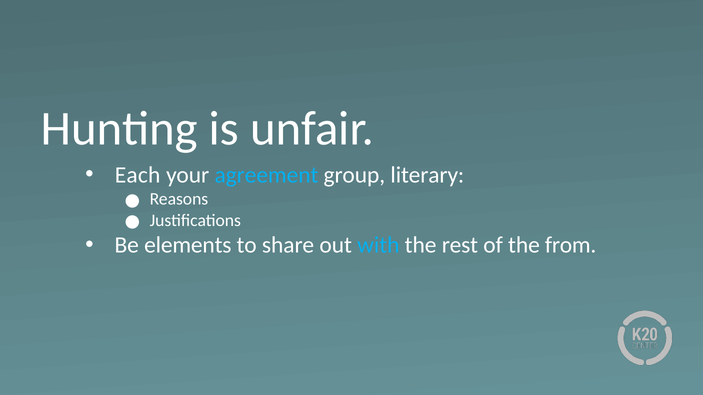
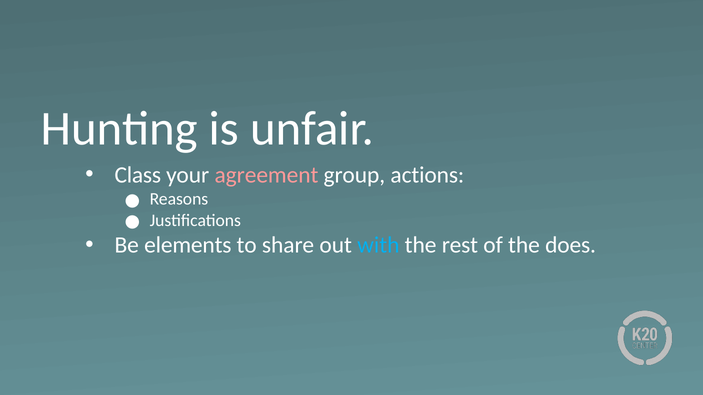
Each: Each -> Class
agreement colour: light blue -> pink
literary: literary -> actions
from: from -> does
